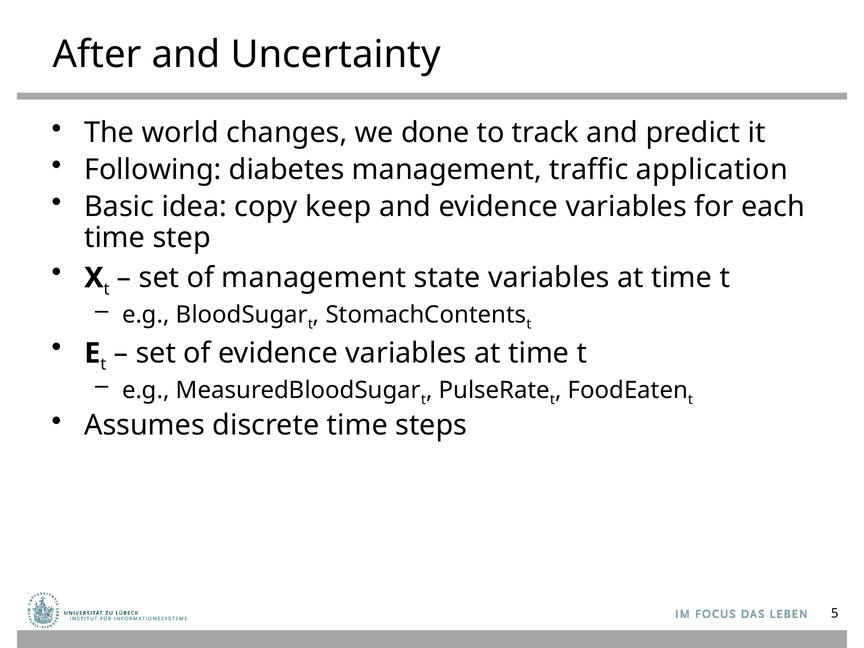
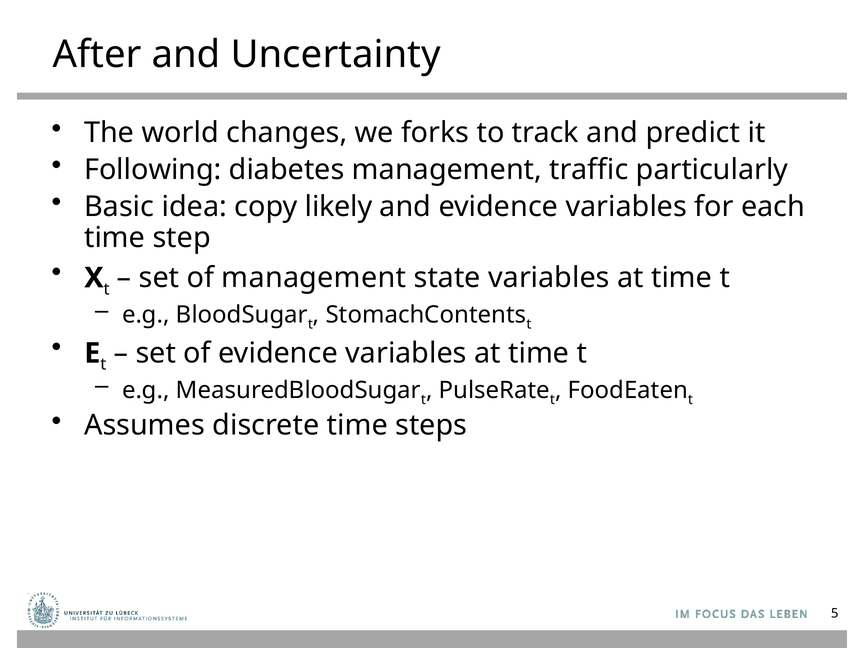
done: done -> forks
application: application -> particularly
keep: keep -> likely
